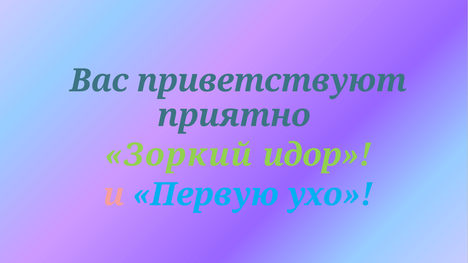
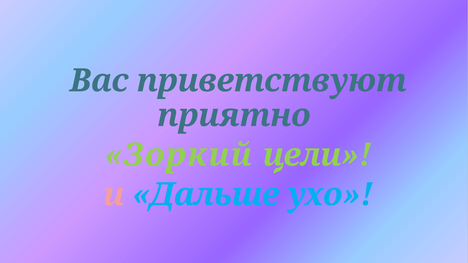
идор: идор -> цели
Первую: Первую -> Дальше
